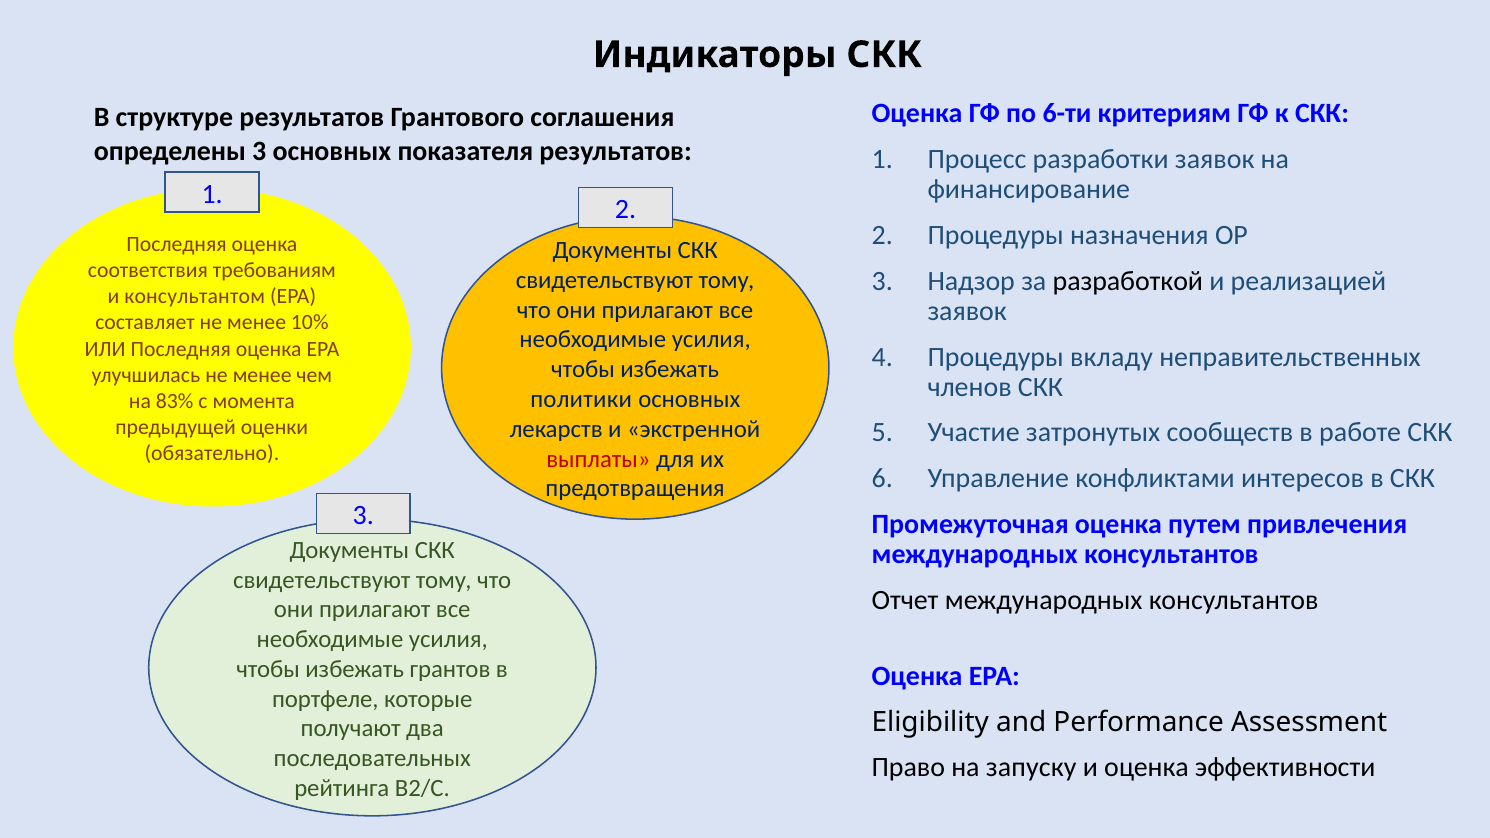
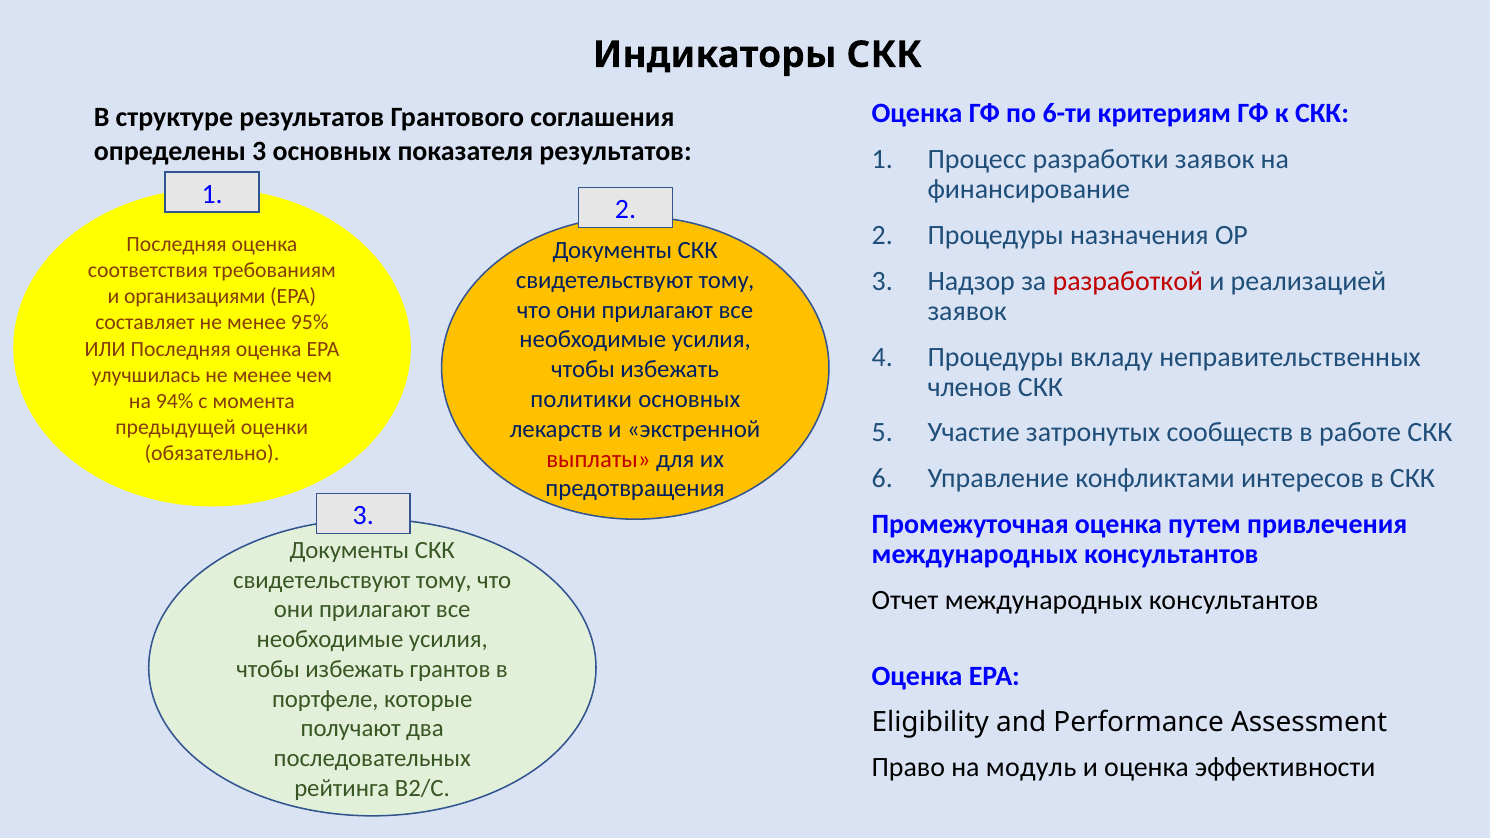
разработкой colour: black -> red
консультантом: консультантом -> организациями
10%: 10% -> 95%
83%: 83% -> 94%
запуску: запуску -> модуль
